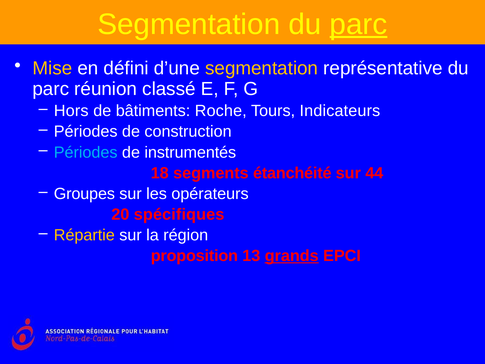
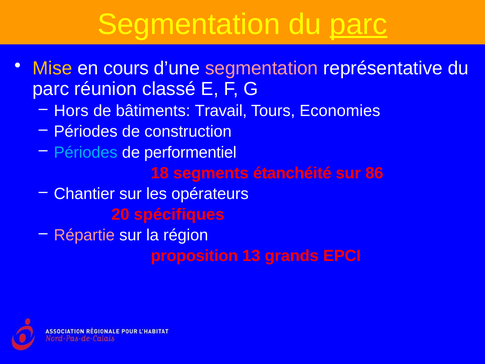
défini: défini -> cours
segmentation at (262, 68) colour: yellow -> pink
Roche: Roche -> Travail
Indicateurs: Indicateurs -> Economies
instrumentés: instrumentés -> performentiel
44: 44 -> 86
Groupes: Groupes -> Chantier
Répartie colour: yellow -> pink
grands underline: present -> none
